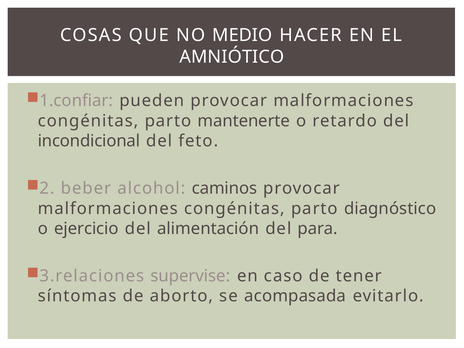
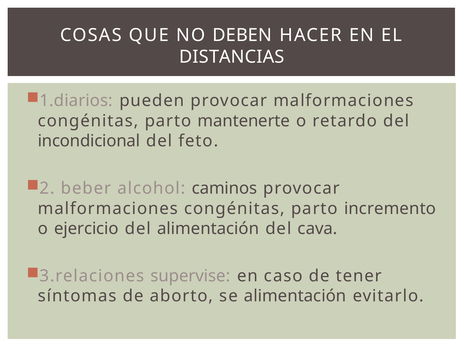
MEDIO: MEDIO -> DEBEN
AMNIÓTICO: AMNIÓTICO -> DISTANCIAS
1.confiar: 1.confiar -> 1.diarios
diagnóstico: diagnóstico -> incremento
para: para -> cava
se acompasada: acompasada -> alimentación
